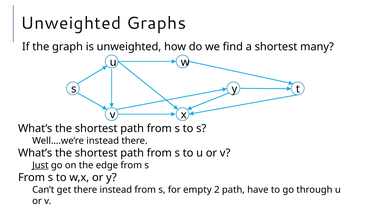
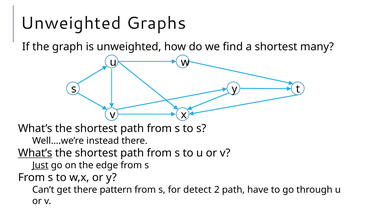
What’s at (35, 153) underline: none -> present
there instead: instead -> pattern
empty: empty -> detect
